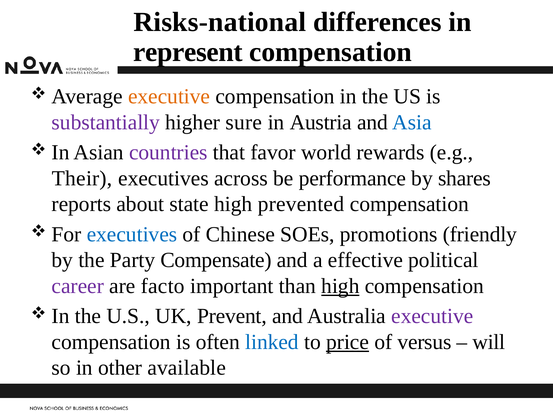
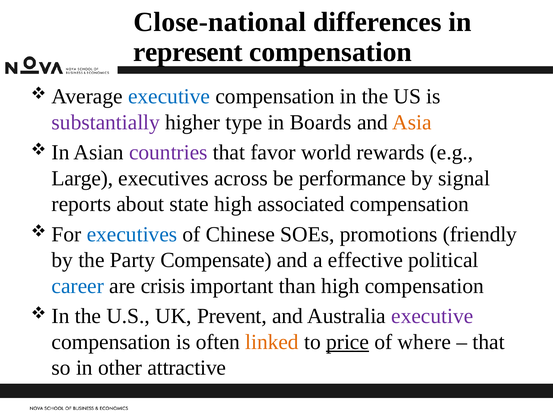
Risks-national: Risks-national -> Close-national
executive at (169, 96) colour: orange -> blue
sure: sure -> type
Austria: Austria -> Boards
Asia colour: blue -> orange
Their: Their -> Large
shares: shares -> signal
prevented: prevented -> associated
career colour: purple -> blue
facto: facto -> crisis
high at (340, 286) underline: present -> none
linked colour: blue -> orange
versus: versus -> where
will at (489, 342): will -> that
available: available -> attractive
